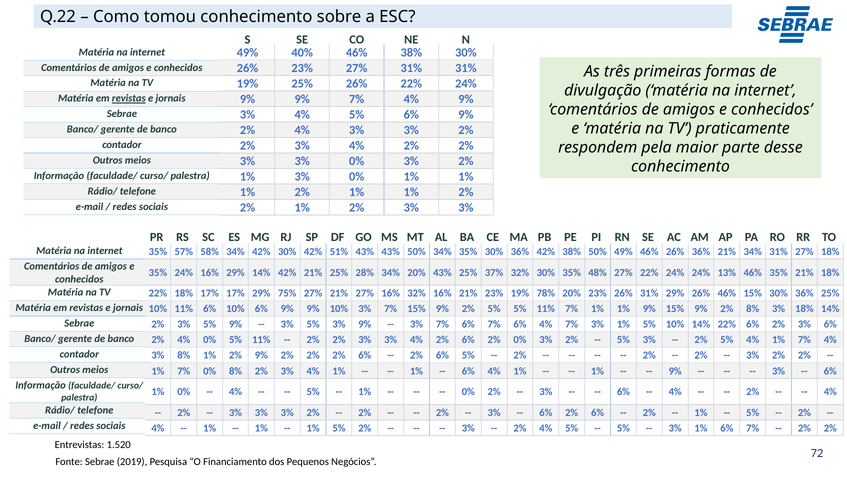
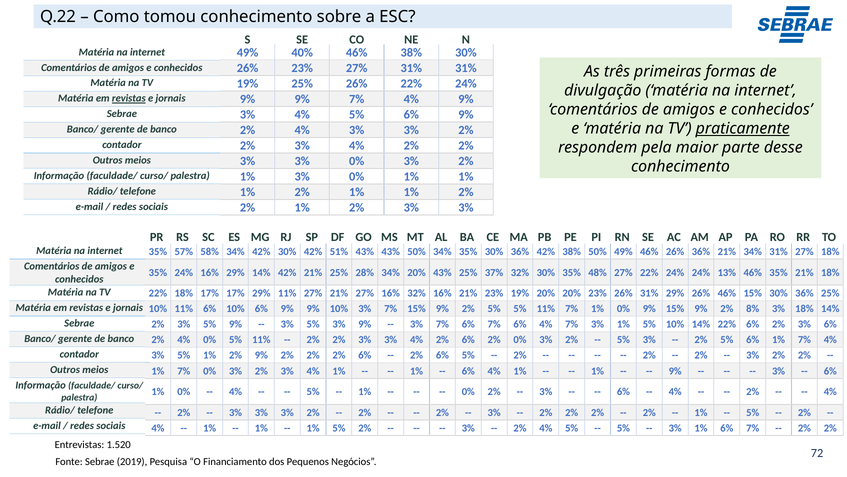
praticamente underline: none -> present
29% 75%: 75% -> 11%
19% 78%: 78% -> 20%
7% 1% 1%: 1% -> 0%
2% 5% 4%: 4% -> 6%
8% at (184, 355): 8% -> 5%
7% 0% 8%: 8% -> 3%
6% at (546, 412): 6% -> 2%
6% at (598, 412): 6% -> 2%
